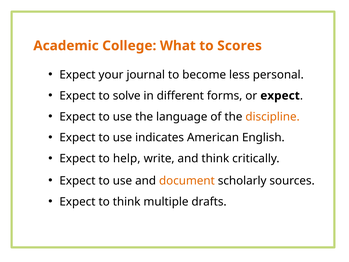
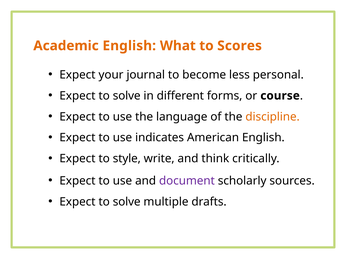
Academic College: College -> English
or expect: expect -> course
help: help -> style
document colour: orange -> purple
think at (127, 201): think -> solve
